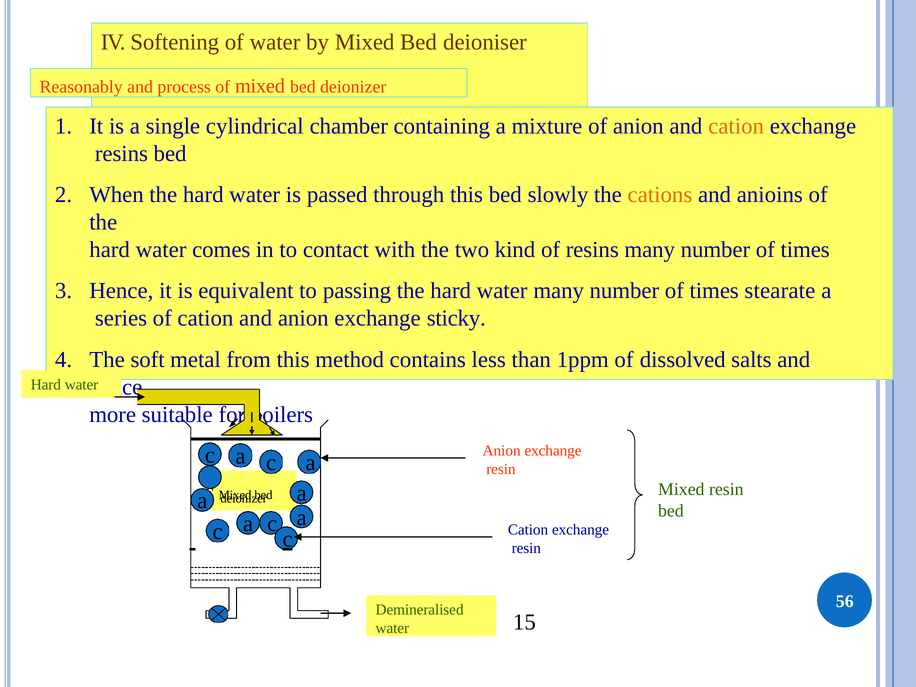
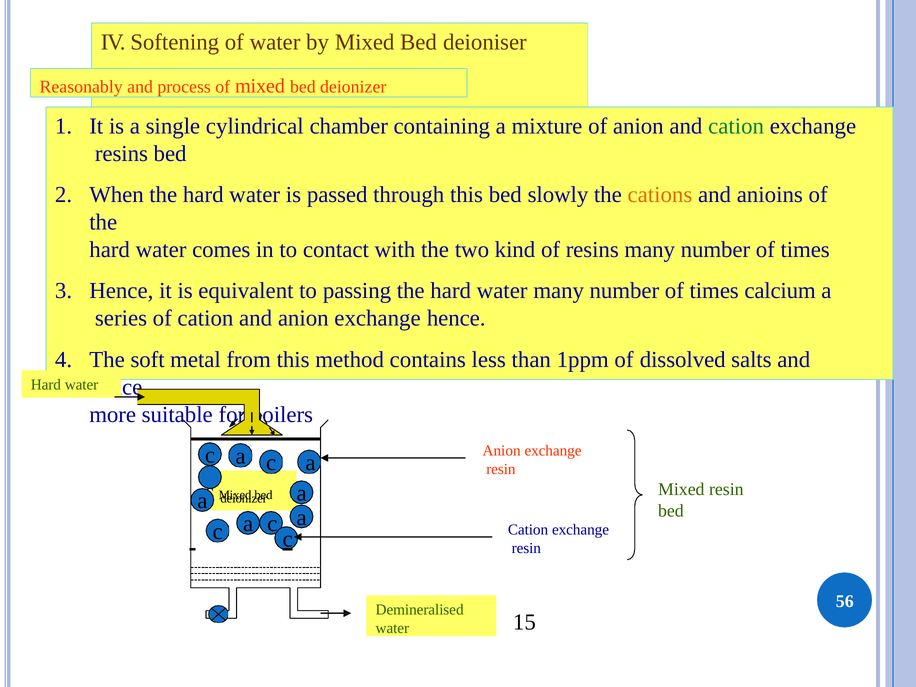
cation at (736, 126) colour: orange -> green
stearate: stearate -> calcium
exchange sticky: sticky -> hence
